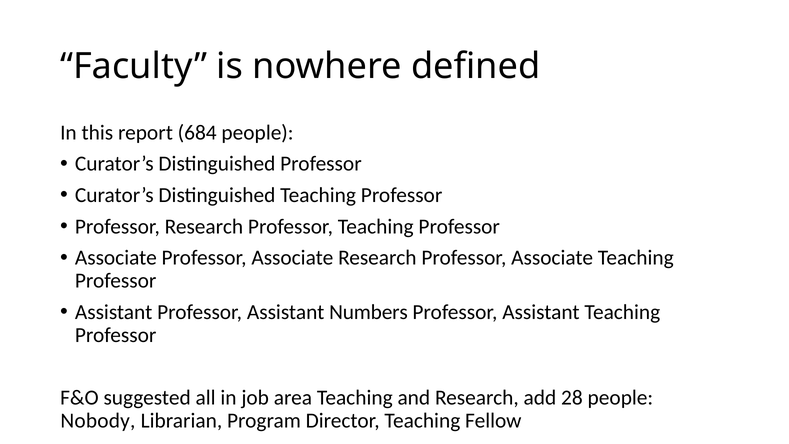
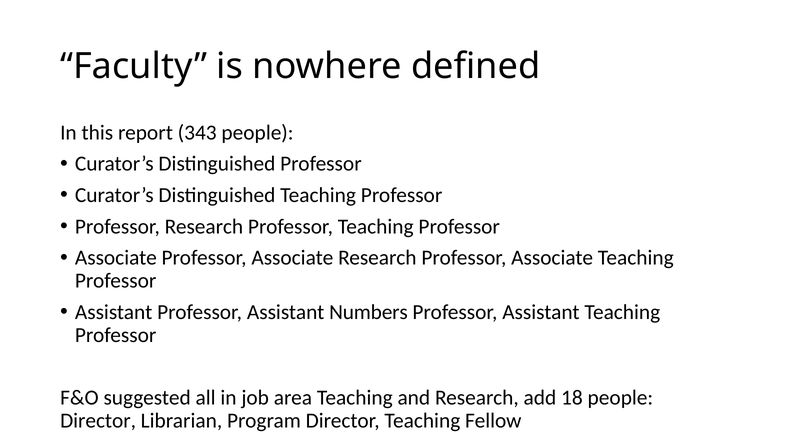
684: 684 -> 343
28: 28 -> 18
Nobody at (98, 421): Nobody -> Director
